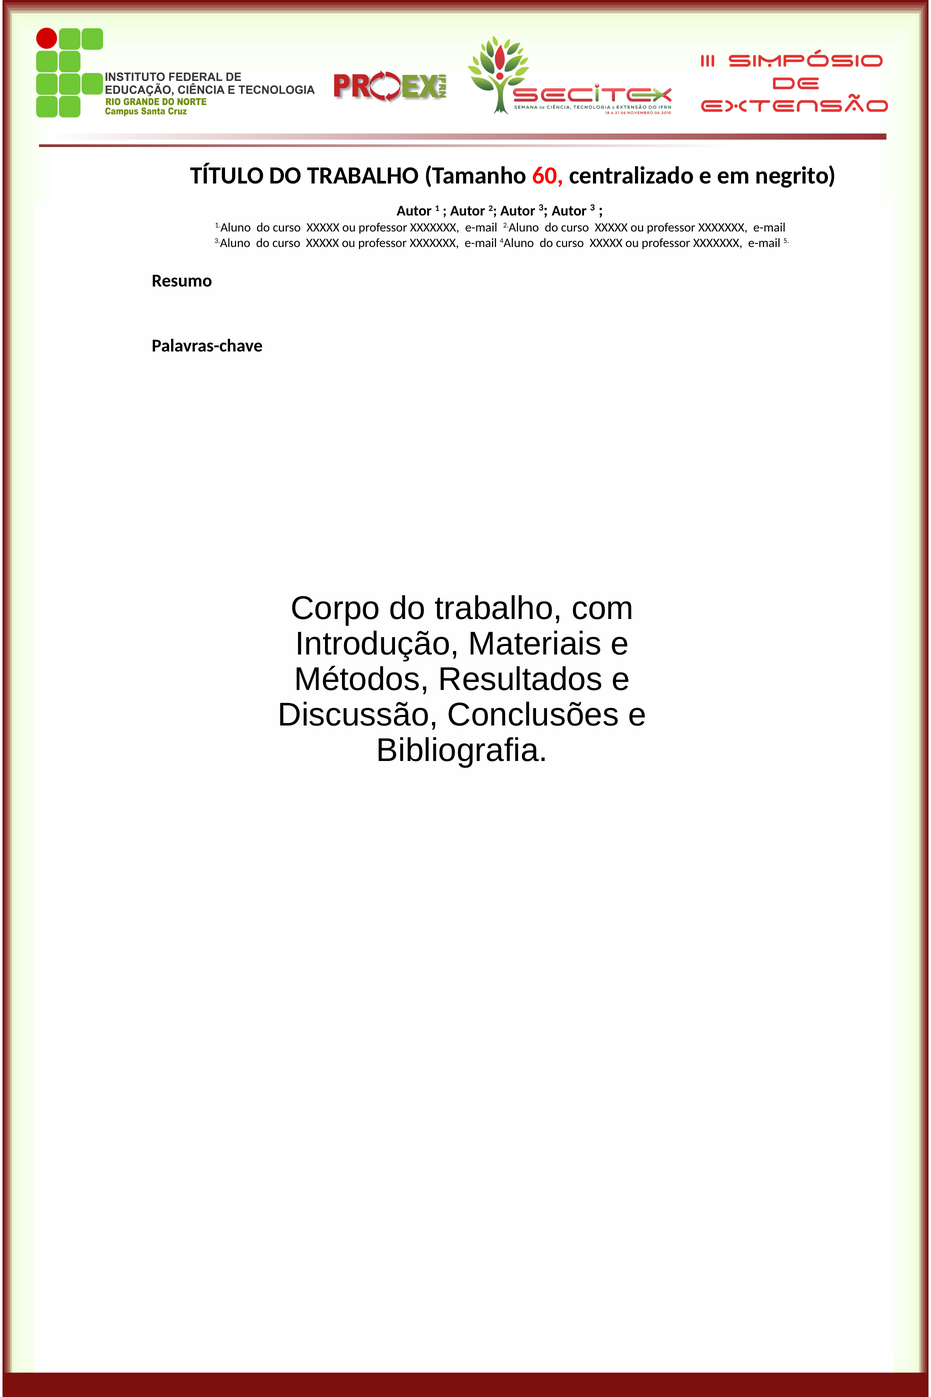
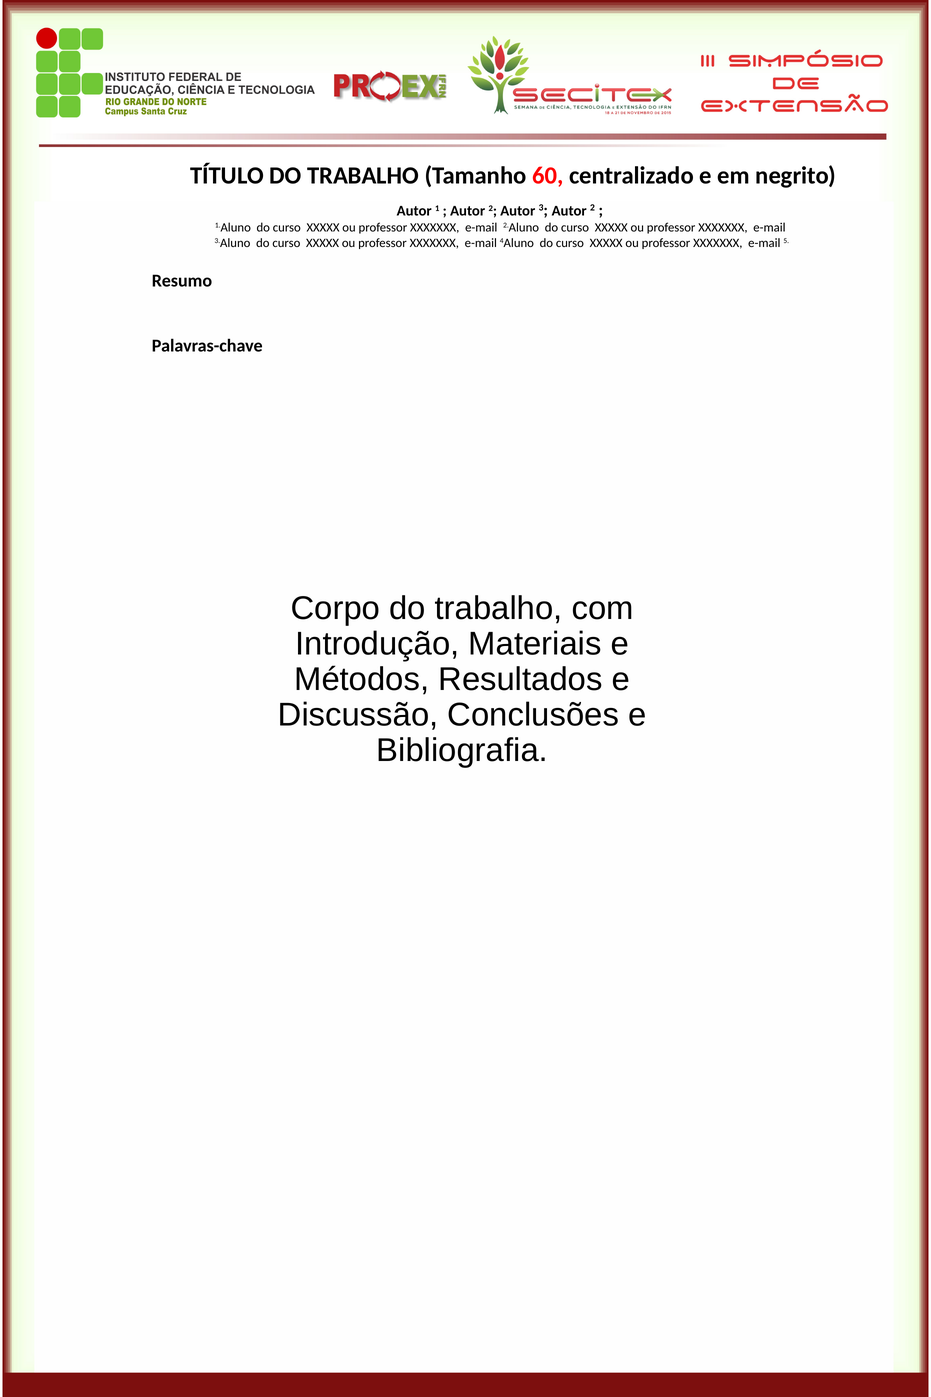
3 Autor 3: 3 -> 2
